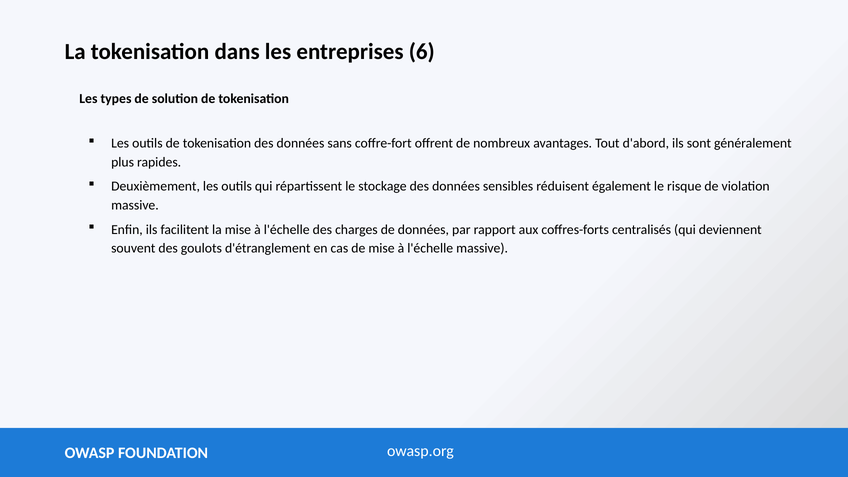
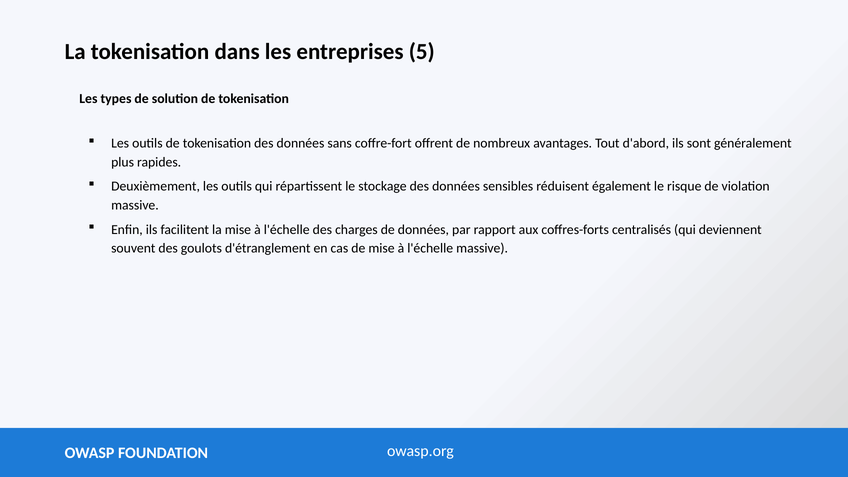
6: 6 -> 5
